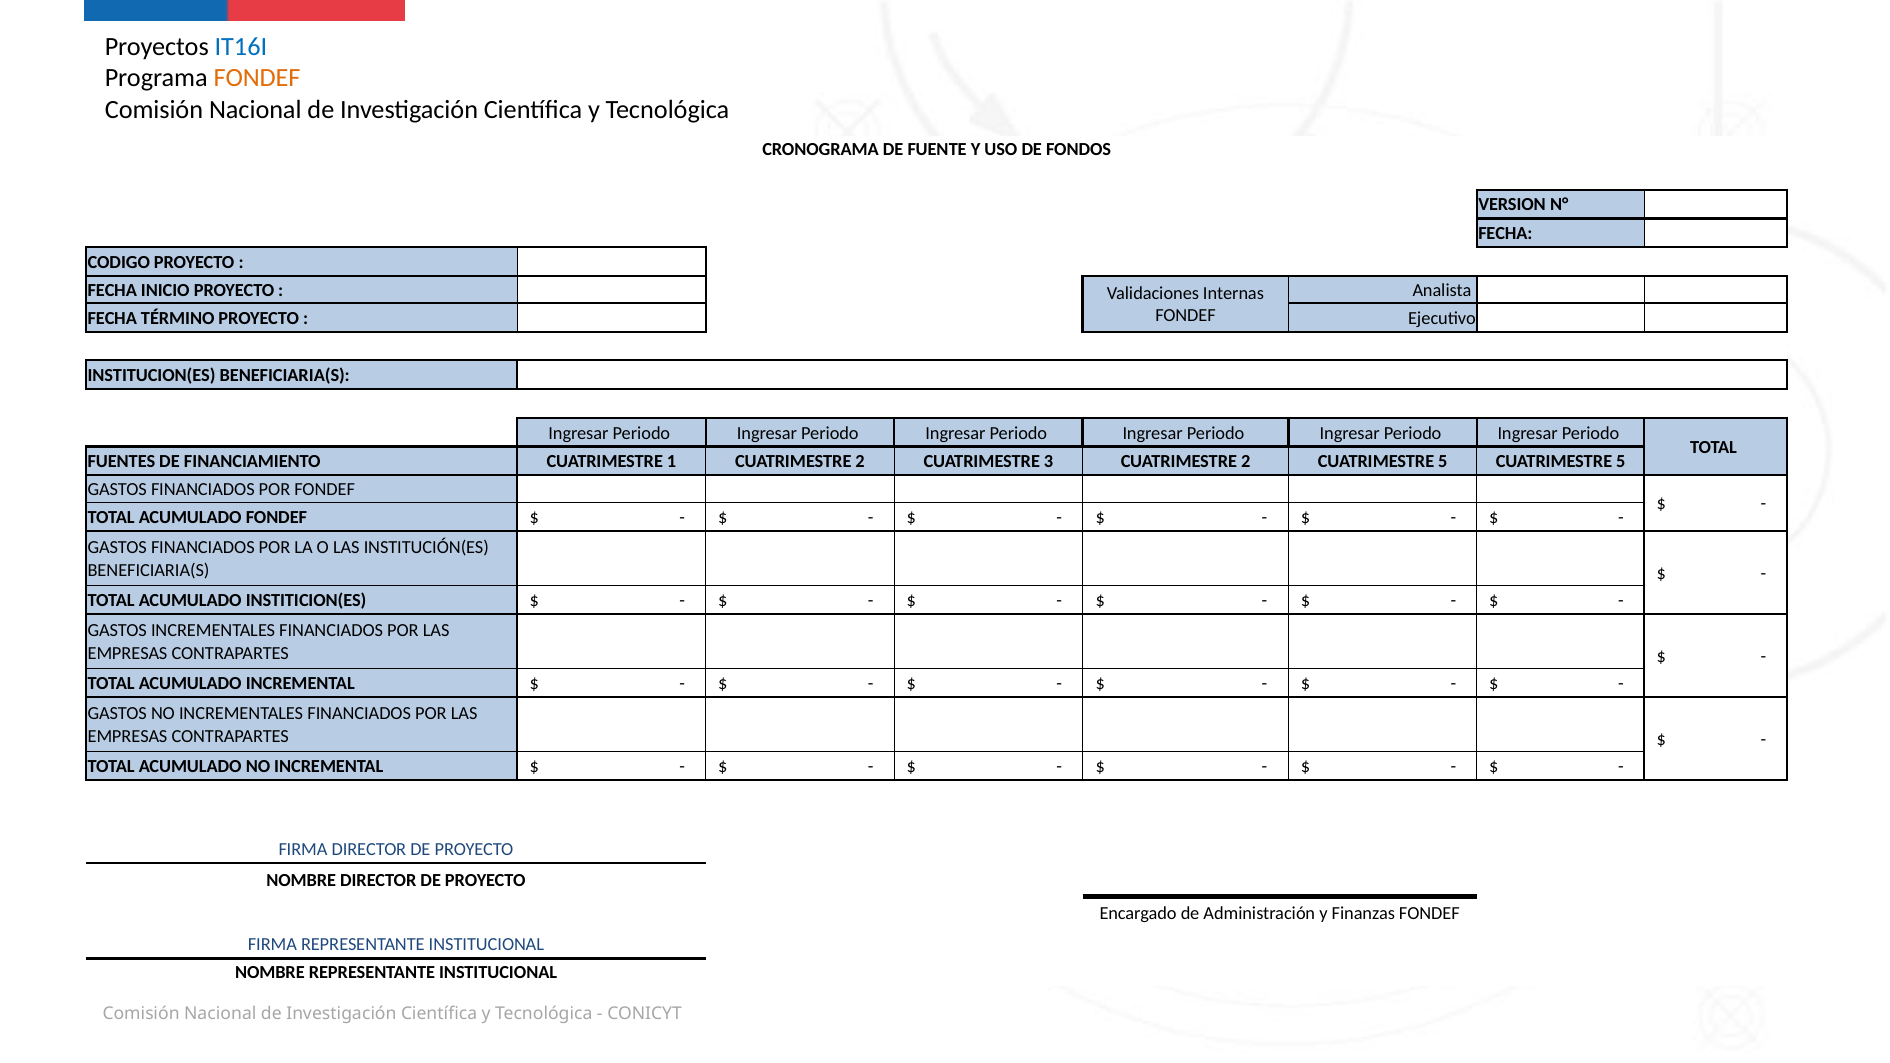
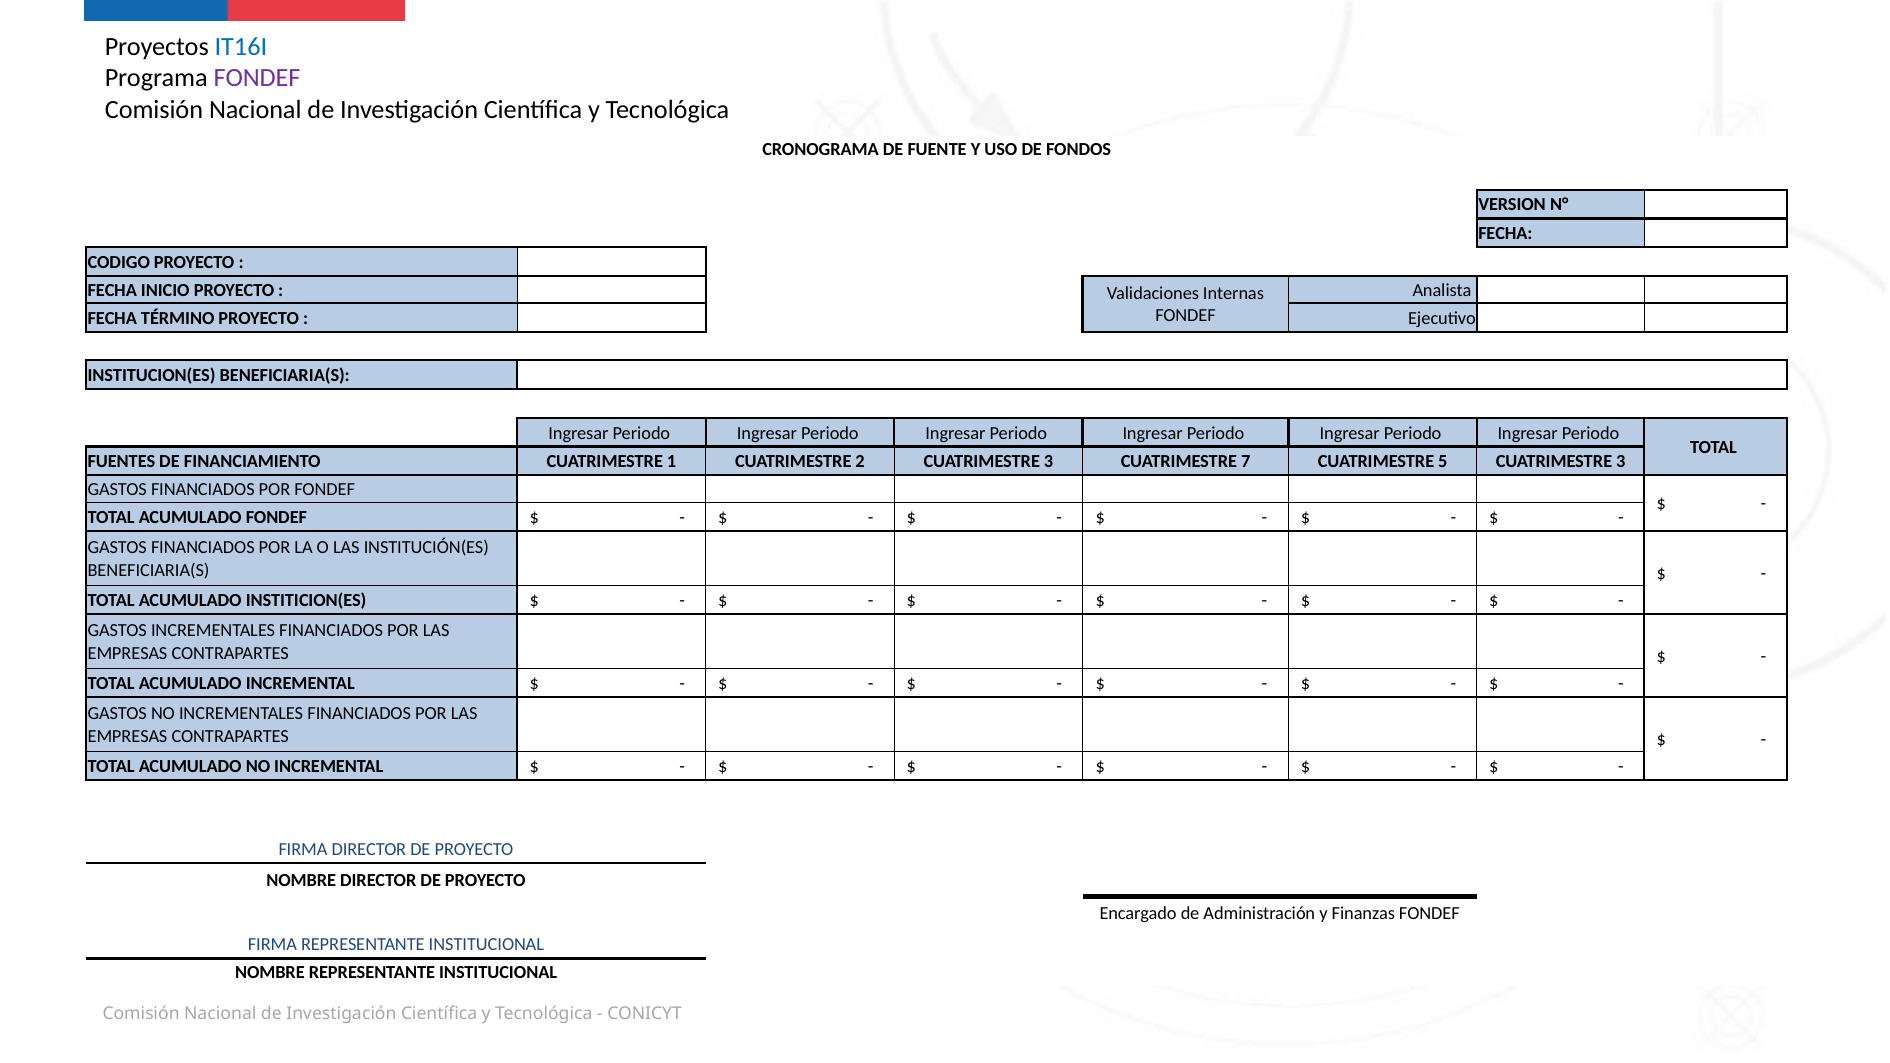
FONDEF at (257, 78) colour: orange -> purple
3 CUATRIMESTRE 2: 2 -> 7
5 CUATRIMESTRE 5: 5 -> 3
